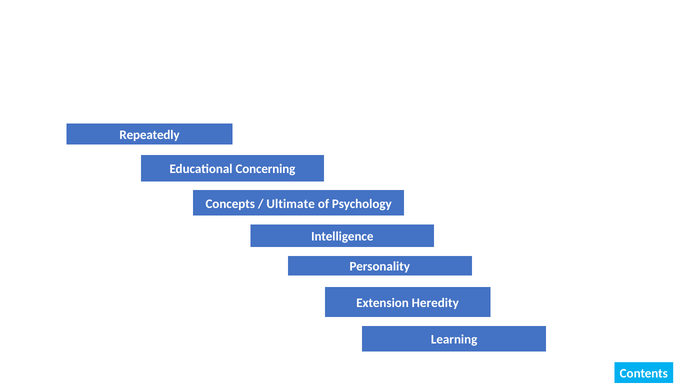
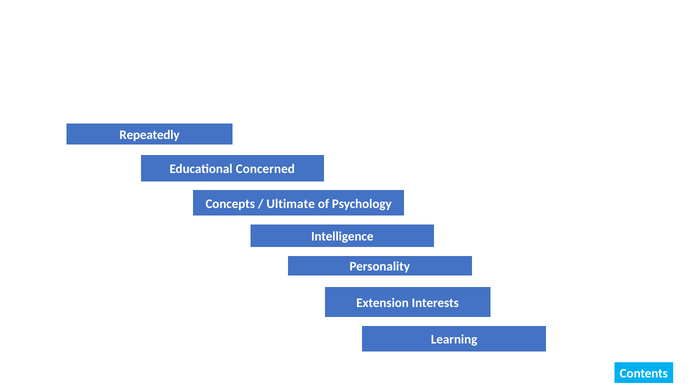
Concerning: Concerning -> Concerned
Heredity: Heredity -> Interests
